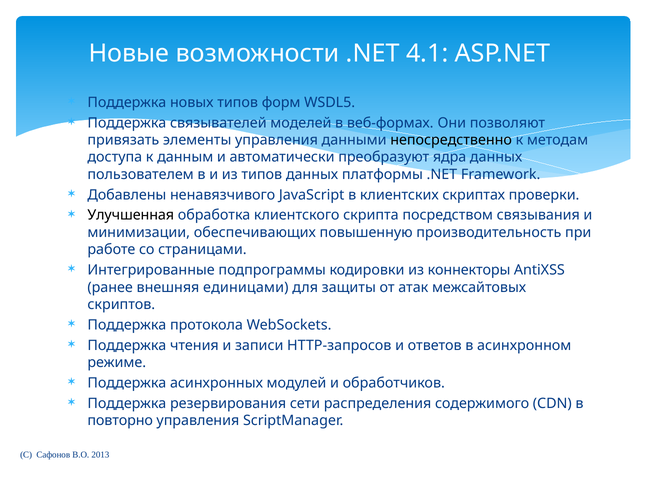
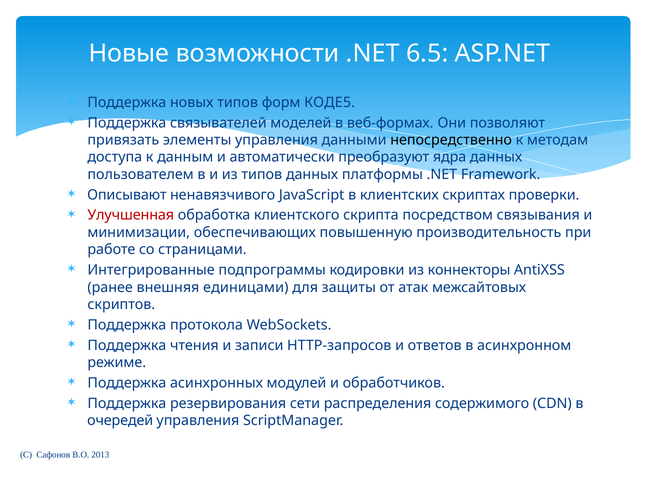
4.1: 4.1 -> 6.5
WSDL5: WSDL5 -> КОДЕ5
Добавлены: Добавлены -> Описывают
Улучшенная colour: black -> red
повторно: повторно -> очередей
